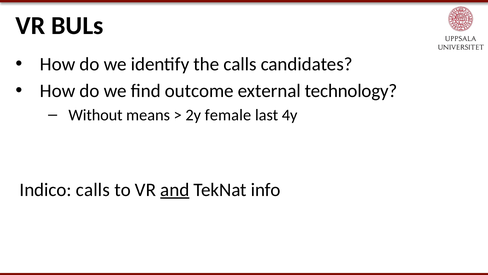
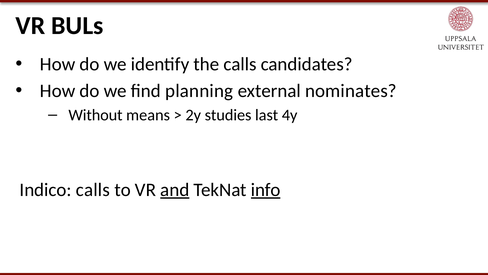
outcome: outcome -> planning
technology: technology -> nominates
female: female -> studies
info underline: none -> present
